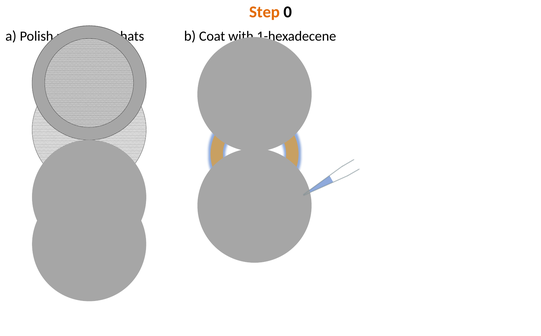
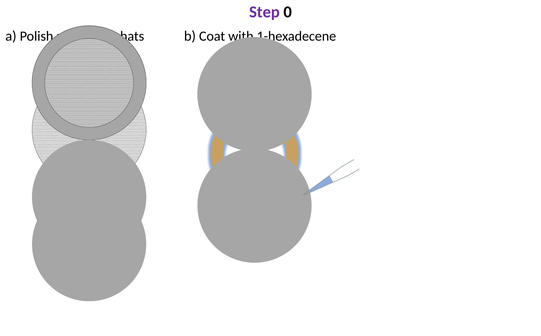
Step colour: orange -> purple
